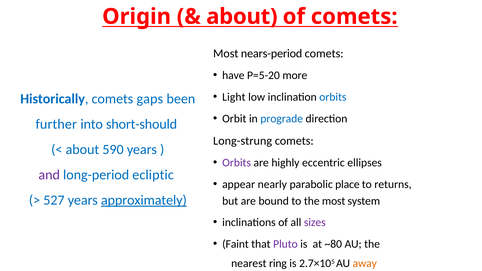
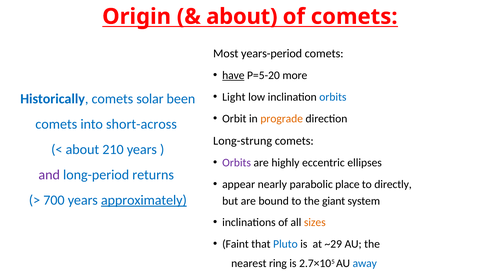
nears-period: nears-period -> years-period
have underline: none -> present
gaps: gaps -> solar
prograde colour: blue -> orange
further at (56, 124): further -> comets
short-should: short-should -> short-across
590: 590 -> 210
ecliptic: ecliptic -> returns
returns: returns -> directly
527: 527 -> 700
the most: most -> giant
sizes colour: purple -> orange
Pluto colour: purple -> blue
~80: ~80 -> ~29
away colour: orange -> blue
